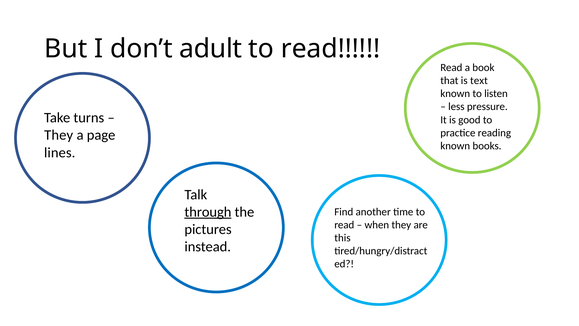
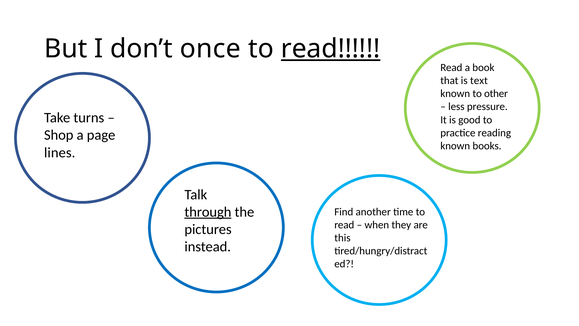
adult: adult -> once
read at (331, 49) underline: none -> present
listen: listen -> other
They at (59, 135): They -> Shop
